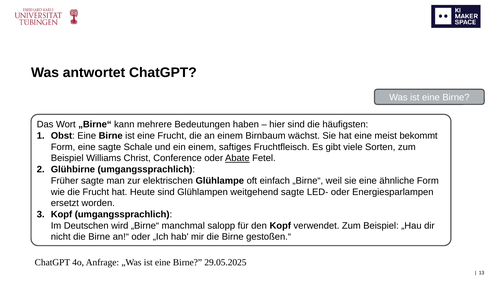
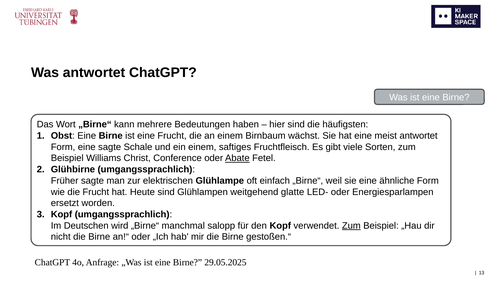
meist bekommt: bekommt -> antwortet
weitgehend sagte: sagte -> glatte
Zum at (351, 226) underline: none -> present
